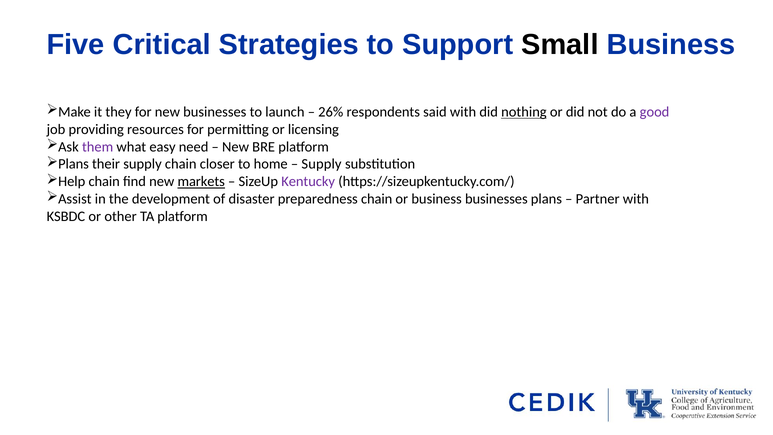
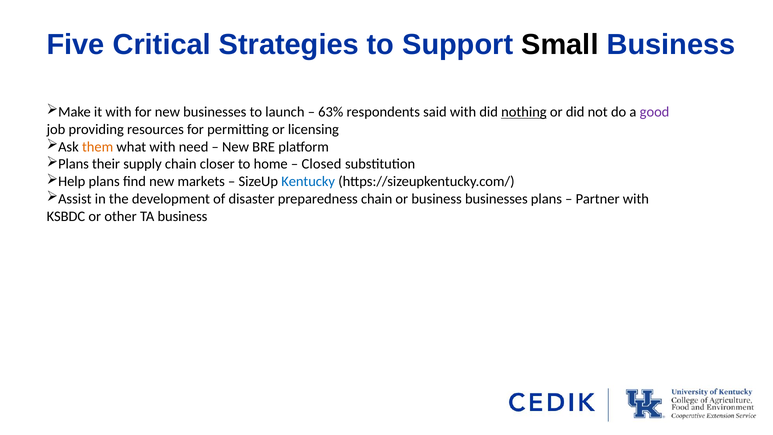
it they: they -> with
26%: 26% -> 63%
them colour: purple -> orange
what easy: easy -> with
Supply at (321, 164): Supply -> Closed
Help chain: chain -> plans
markets underline: present -> none
Kentucky colour: purple -> blue
TA platform: platform -> business
